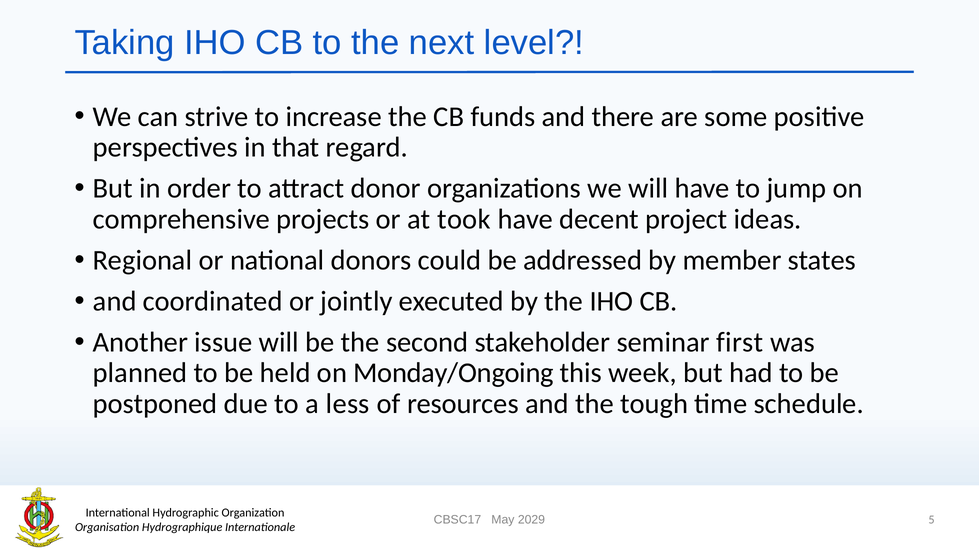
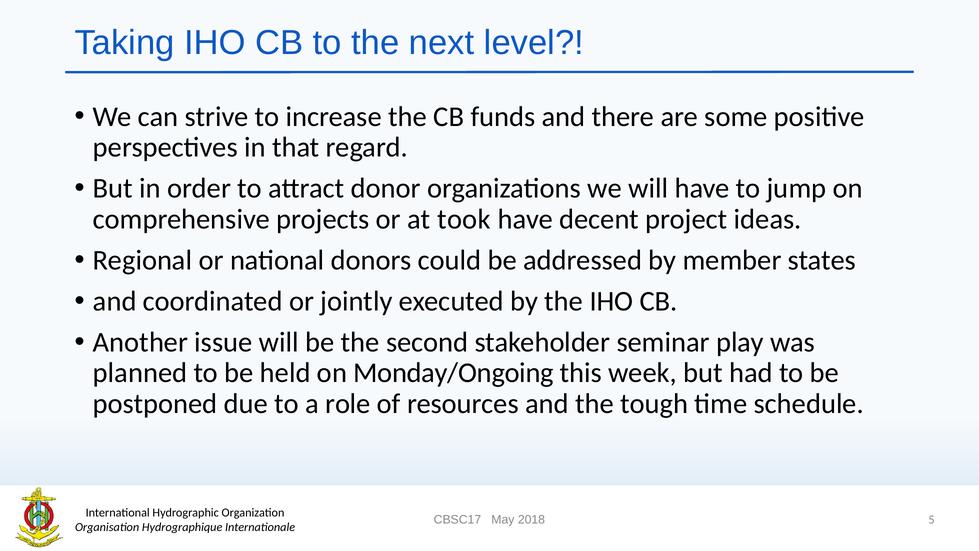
first: first -> play
less: less -> role
2029: 2029 -> 2018
